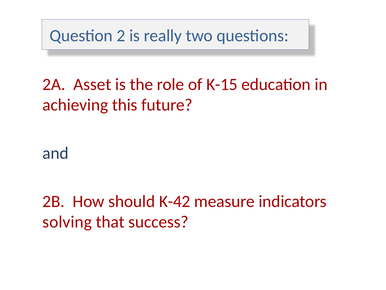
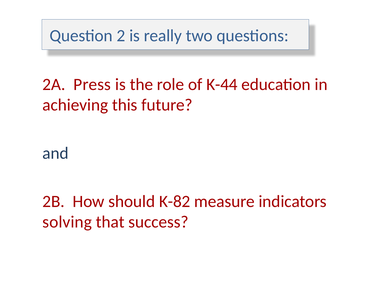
Asset: Asset -> Press
K-15: K-15 -> K-44
K-42: K-42 -> K-82
